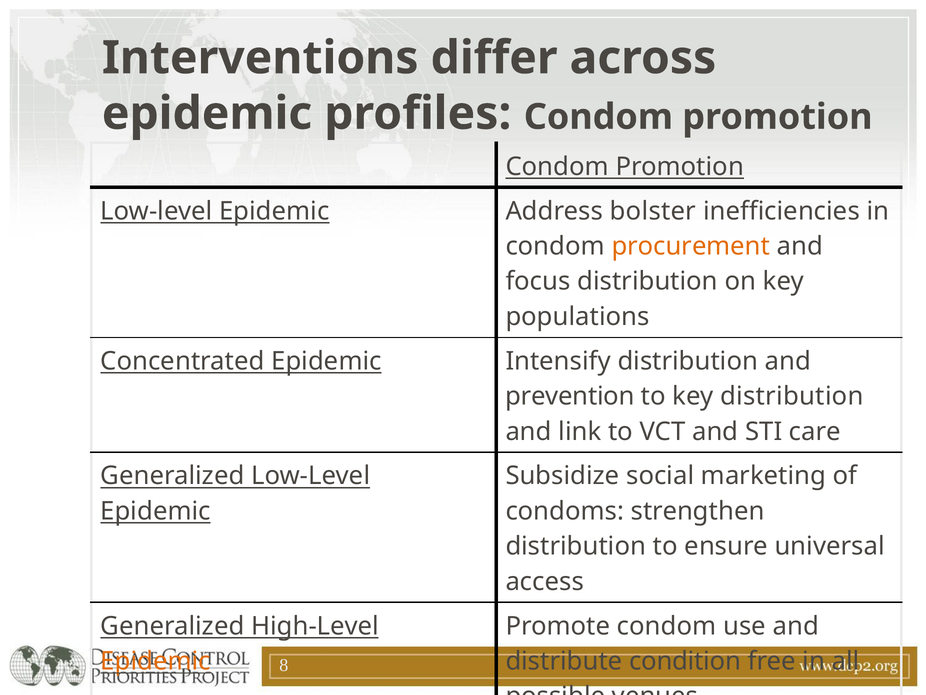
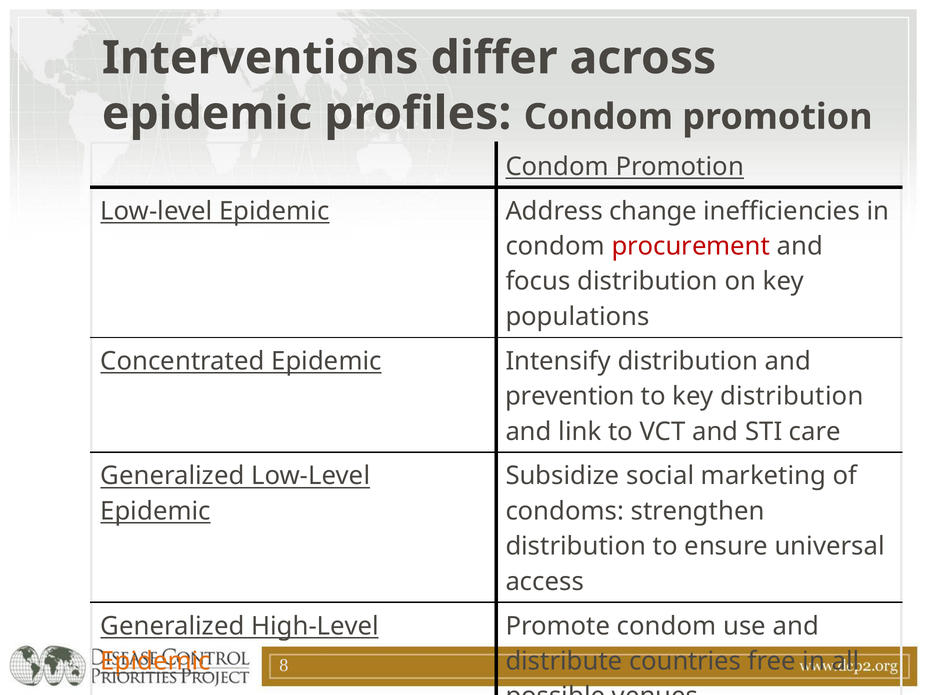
bolster: bolster -> change
procurement colour: orange -> red
condition: condition -> countries
